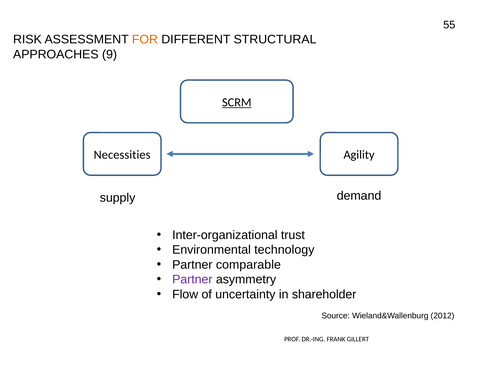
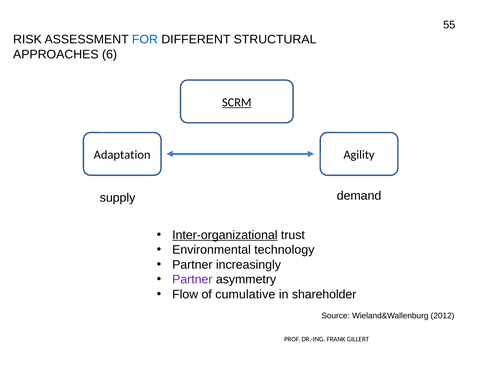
FOR colour: orange -> blue
9: 9 -> 6
Necessities: Necessities -> Adaptation
Inter-organizational underline: none -> present
comparable: comparable -> increasingly
uncertainty: uncertainty -> cumulative
